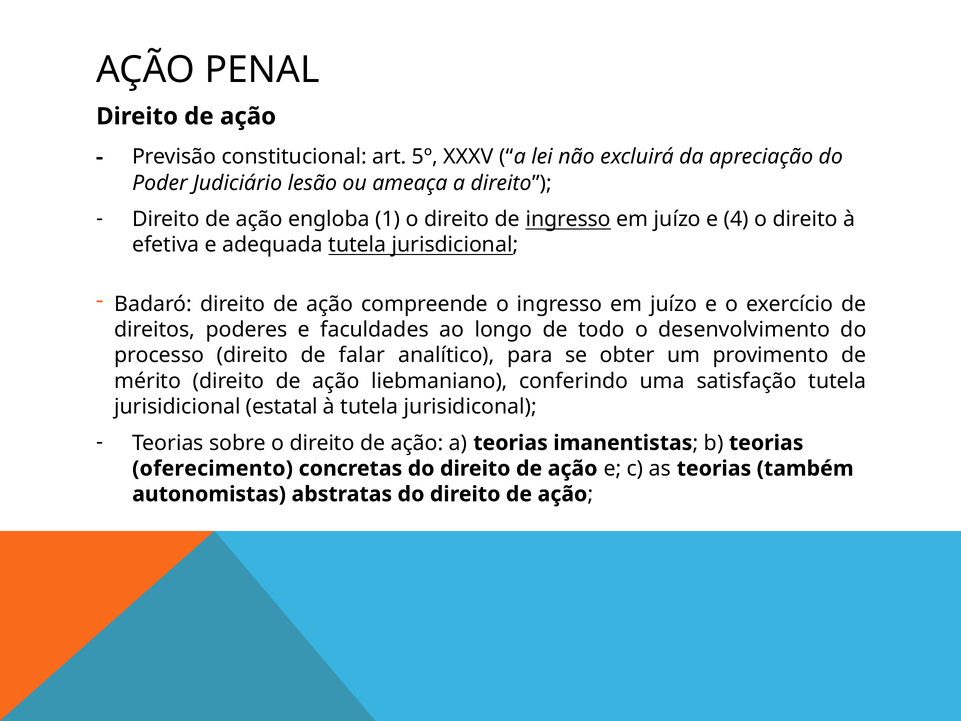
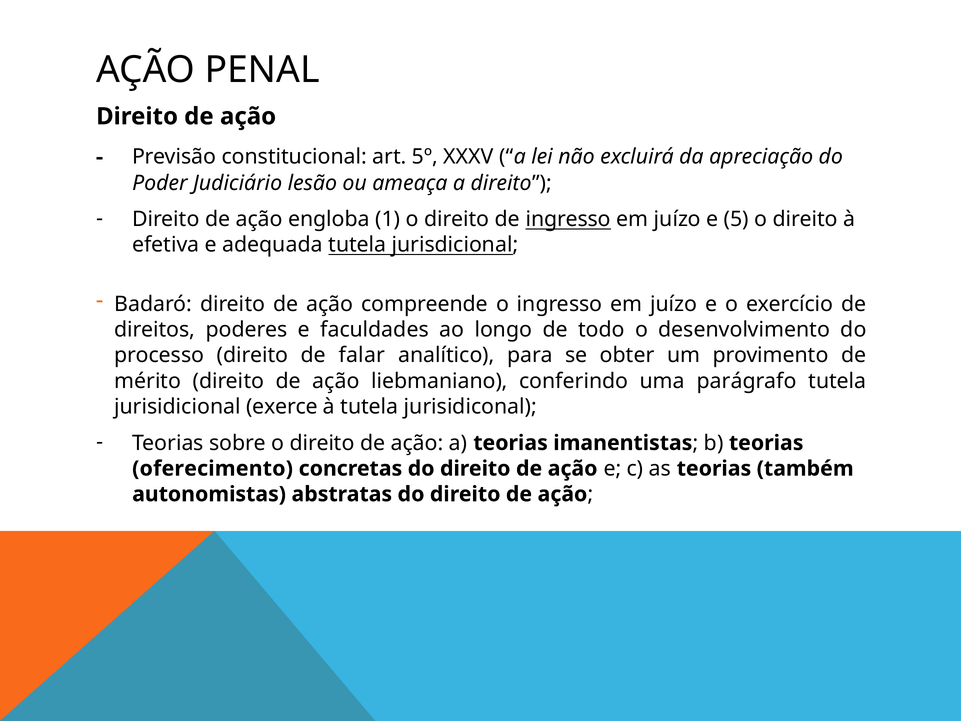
4: 4 -> 5
satisfação: satisfação -> parágrafo
estatal: estatal -> exerce
